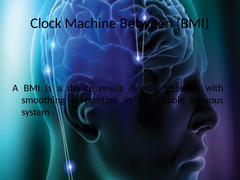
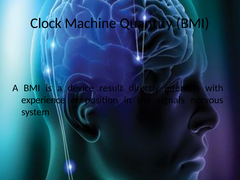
Between: Between -> Quantity
smoothing: smoothing -> experience
enable: enable -> signals
